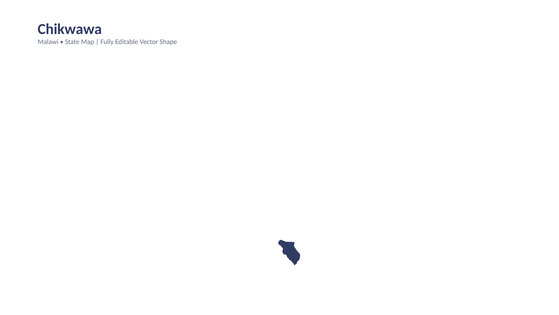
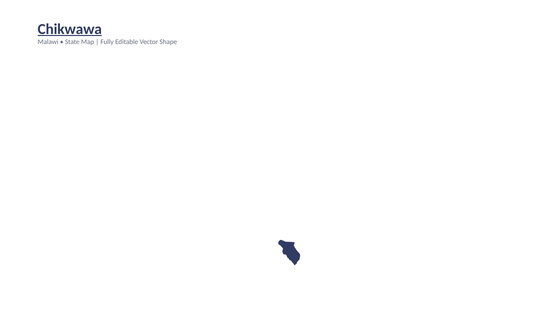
Chikwawa underline: none -> present
